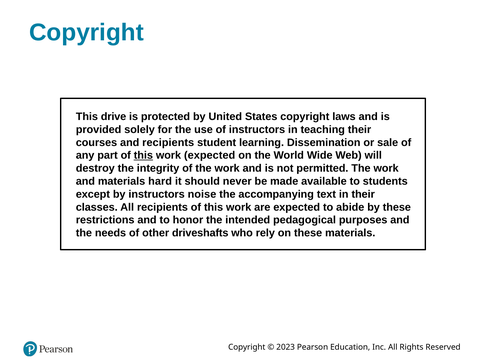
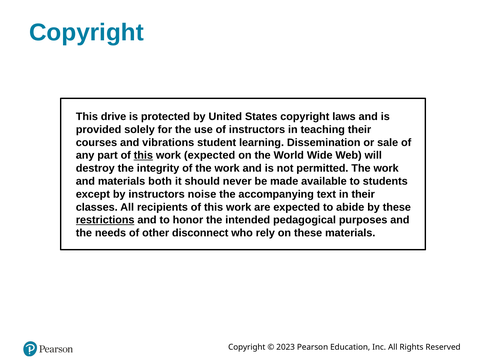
and recipients: recipients -> vibrations
hard: hard -> both
restrictions underline: none -> present
driveshafts: driveshafts -> disconnect
